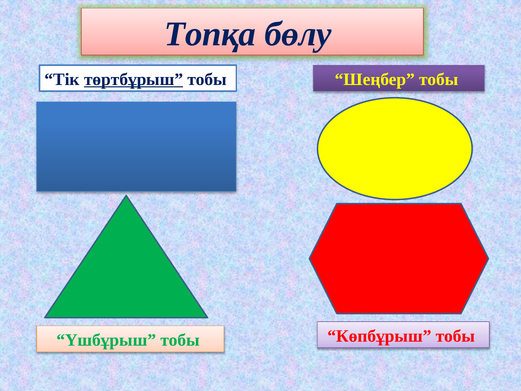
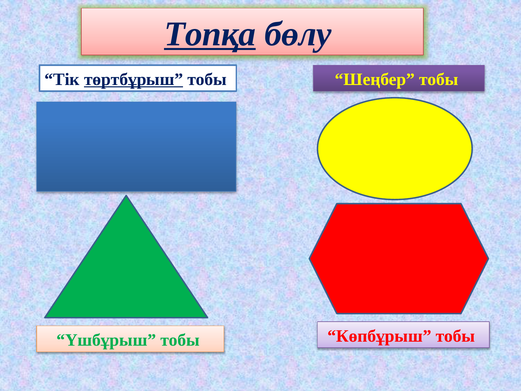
Топқа underline: none -> present
